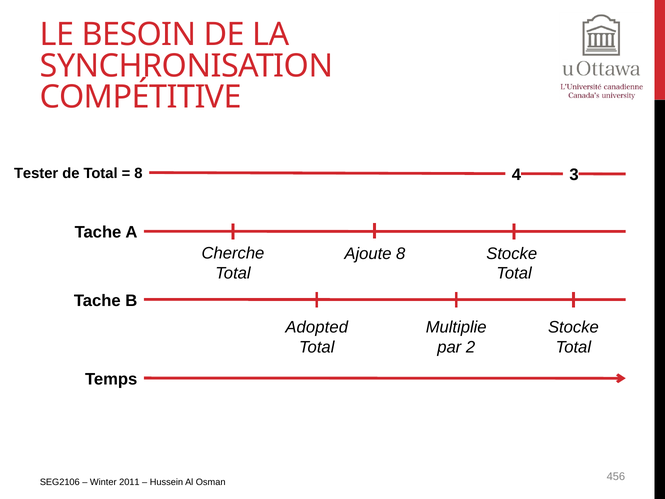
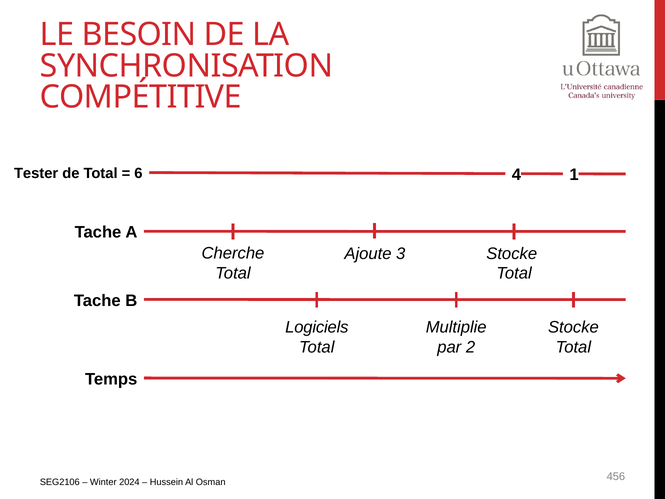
8 at (138, 174): 8 -> 6
3: 3 -> 1
Ajoute 8: 8 -> 3
Adopted: Adopted -> Logiciels
2011: 2011 -> 2024
